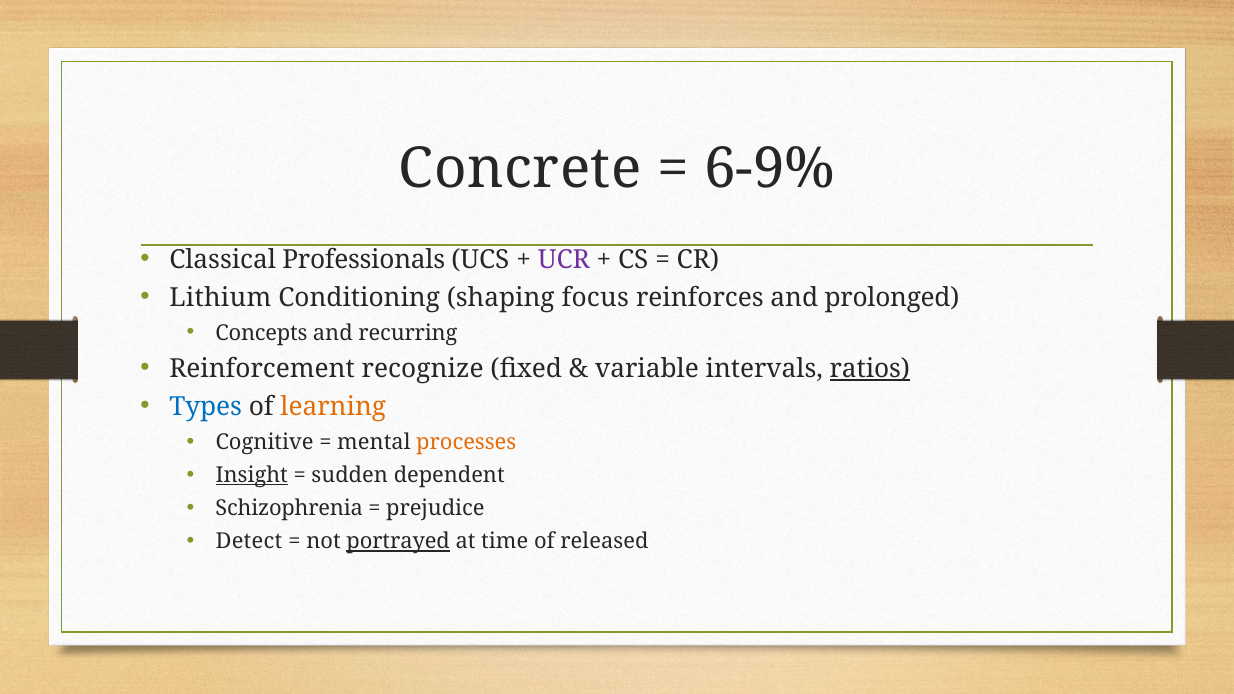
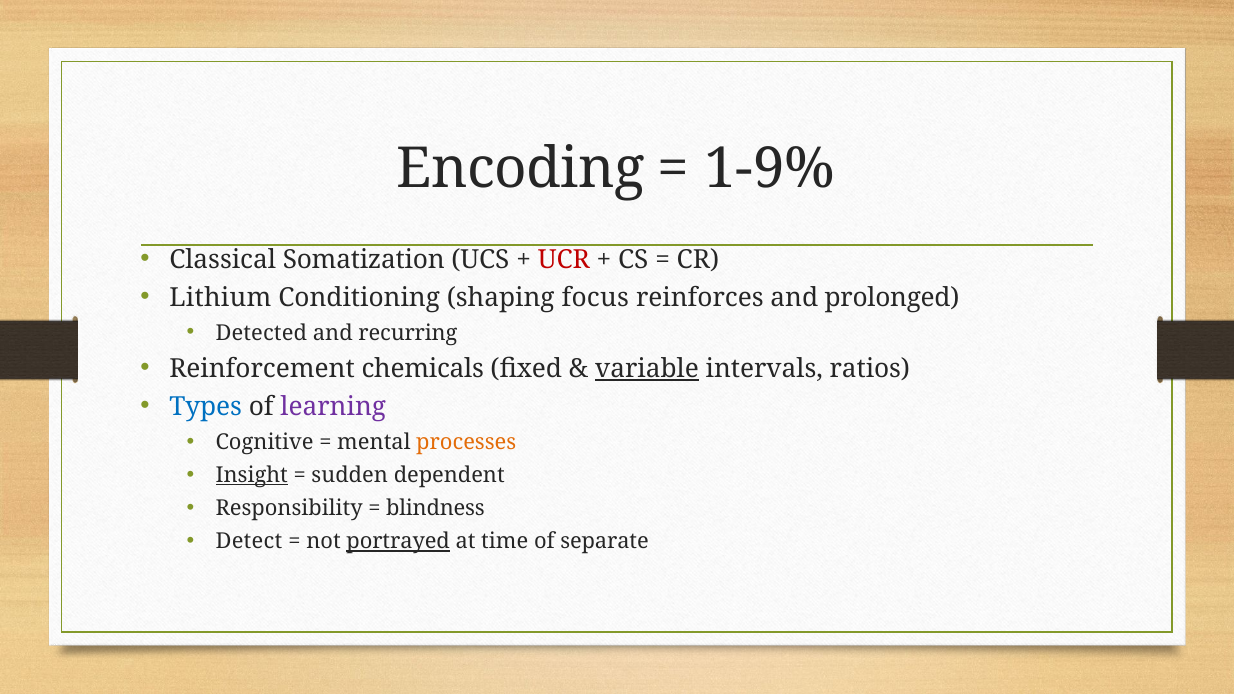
Concrete: Concrete -> Encoding
6-9%: 6-9% -> 1-9%
Professionals: Professionals -> Somatization
UCR colour: purple -> red
Concepts: Concepts -> Detected
recognize: recognize -> chemicals
variable underline: none -> present
ratios underline: present -> none
learning colour: orange -> purple
Schizophrenia: Schizophrenia -> Responsibility
prejudice: prejudice -> blindness
released: released -> separate
